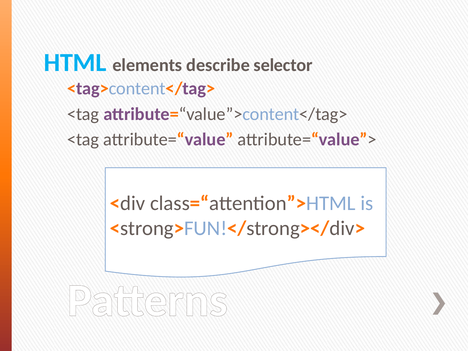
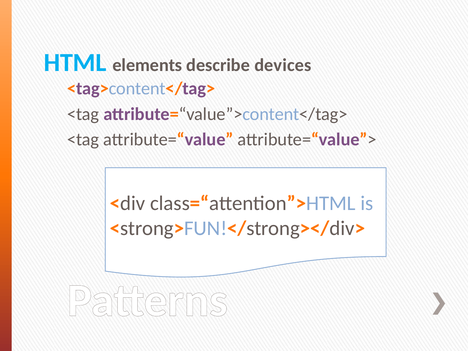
selector: selector -> devices
